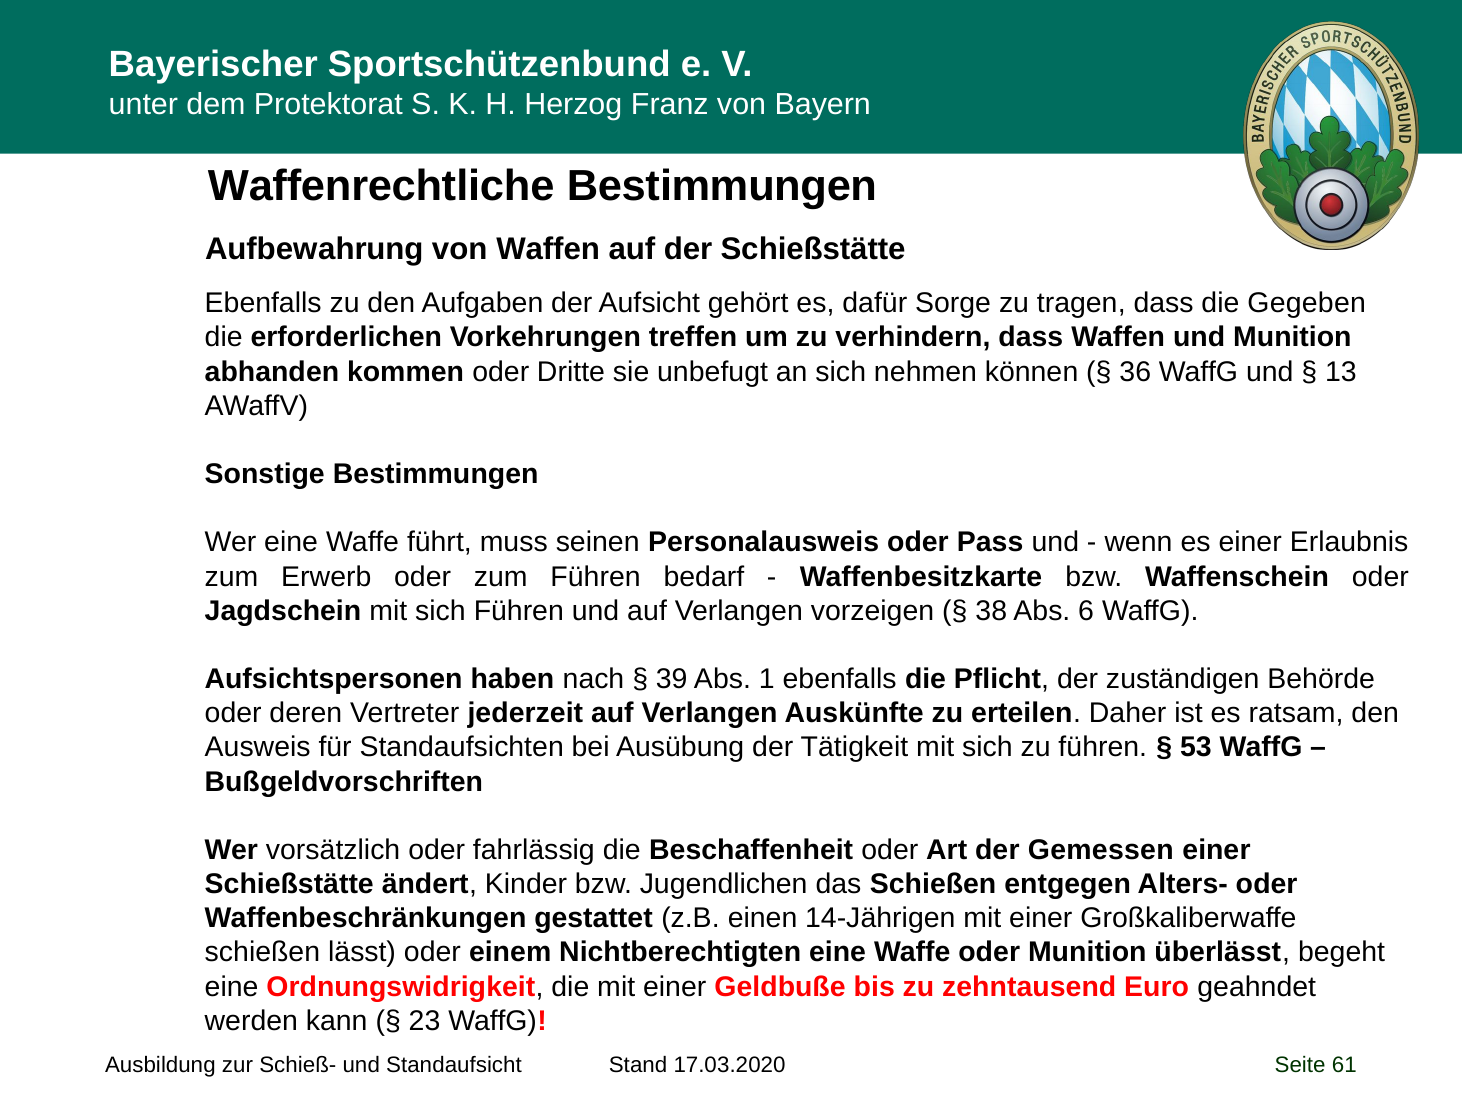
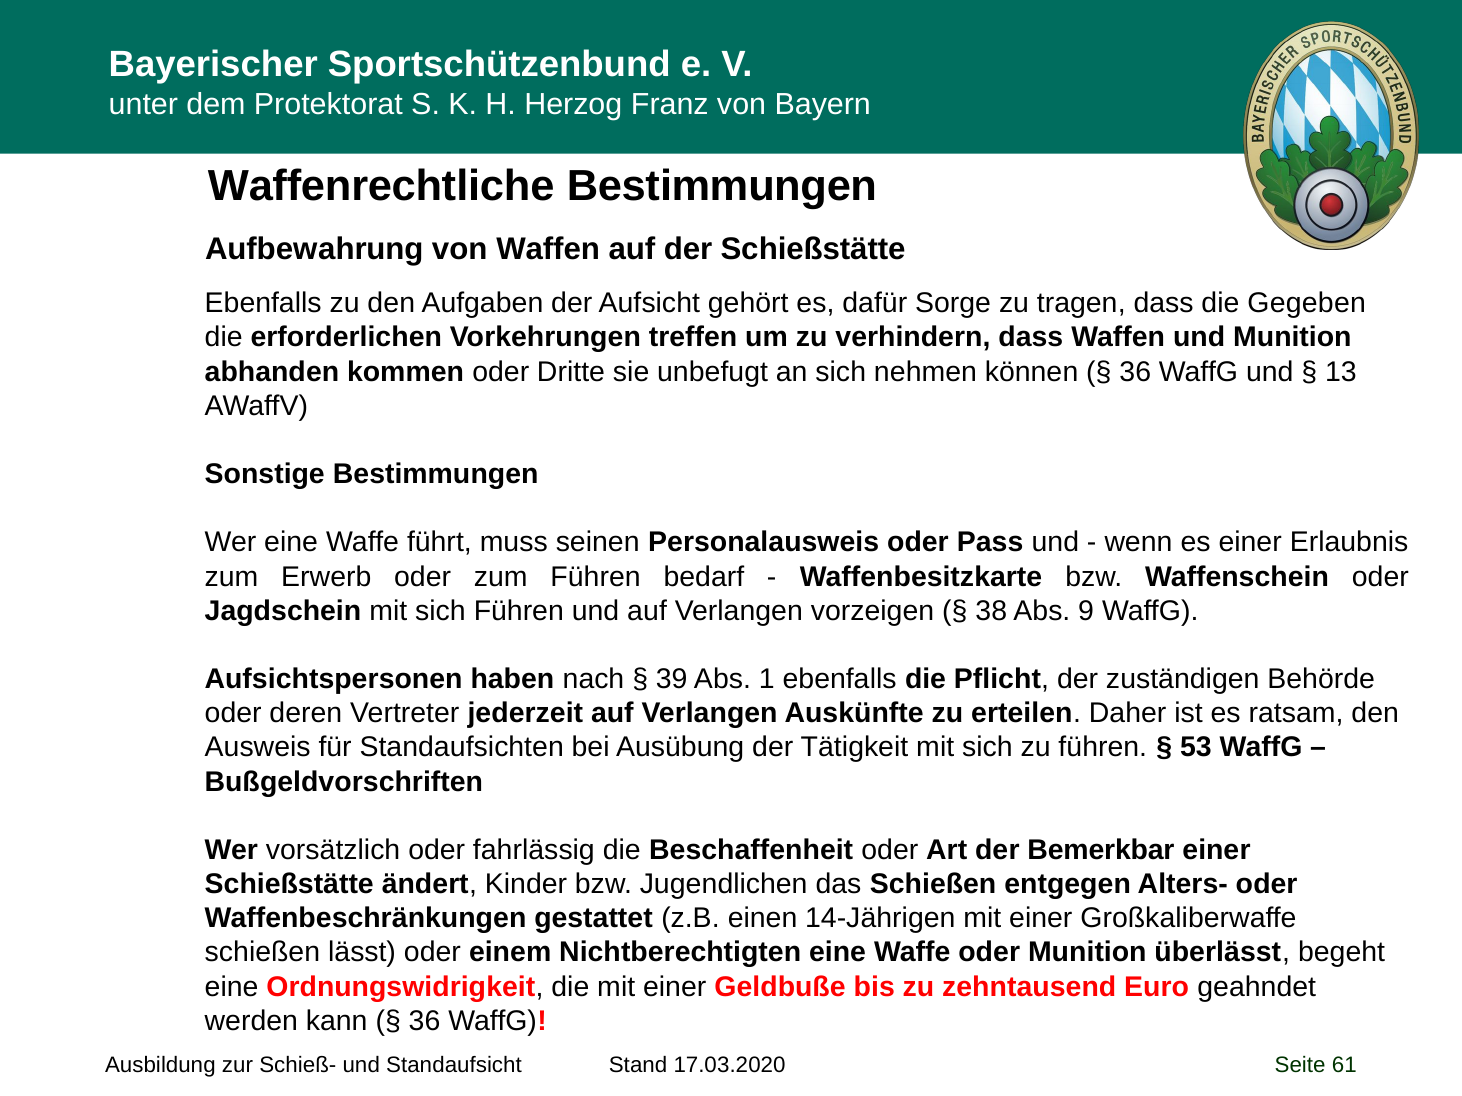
6: 6 -> 9
Gemessen: Gemessen -> Bemerkbar
23 at (425, 1021): 23 -> 36
